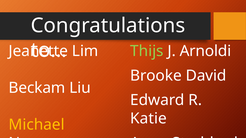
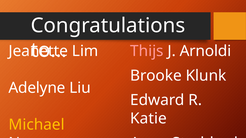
Thijs colour: light green -> pink
David: David -> Klunk
Beckam: Beckam -> Adelyne
